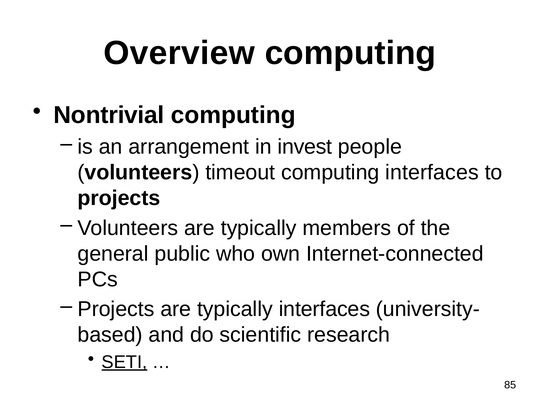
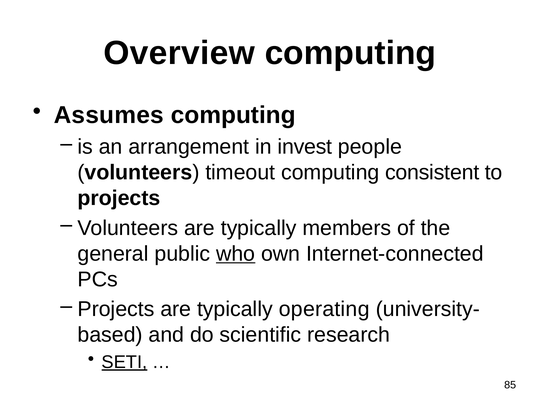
Nontrivial: Nontrivial -> Assumes
computing interfaces: interfaces -> consistent
who underline: none -> present
typically interfaces: interfaces -> operating
